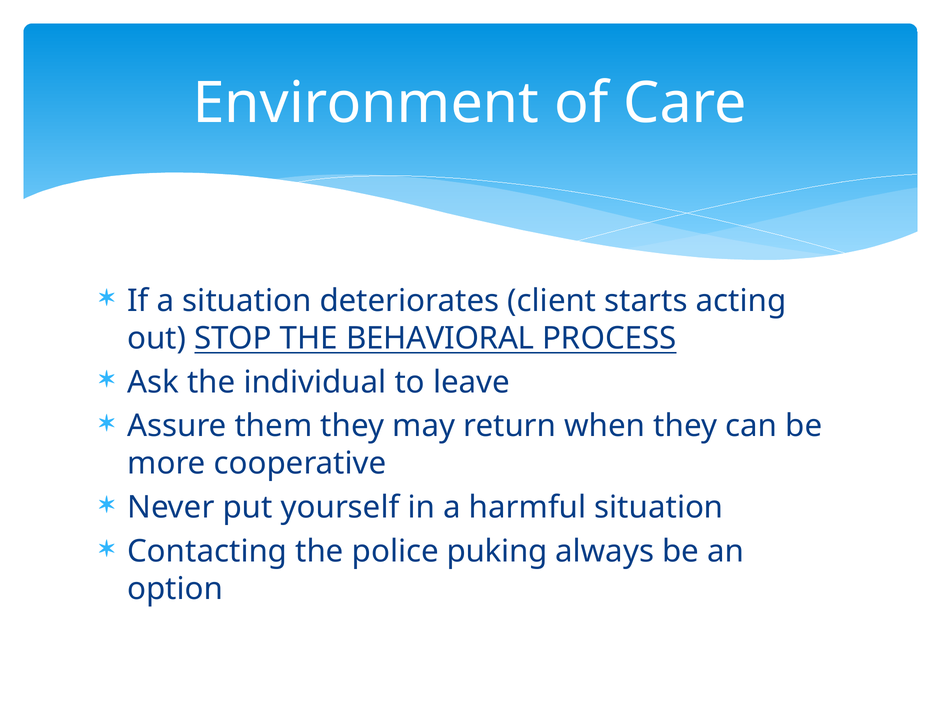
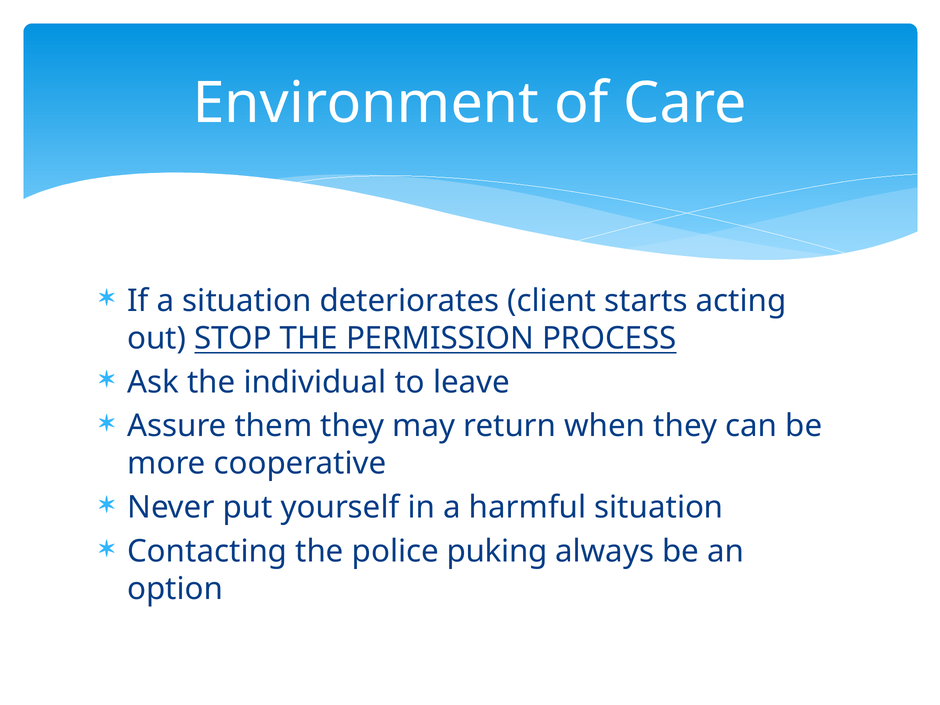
BEHAVIORAL: BEHAVIORAL -> PERMISSION
